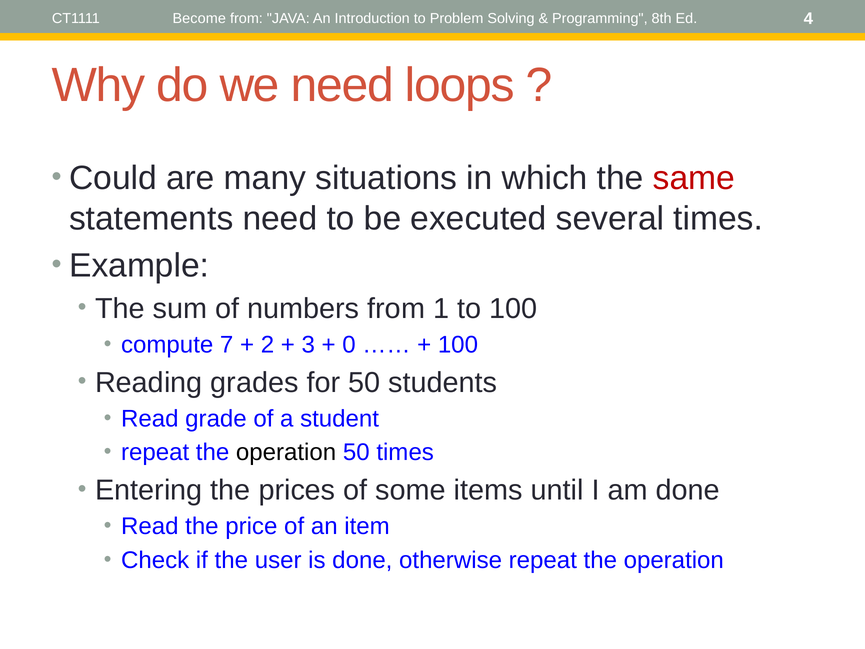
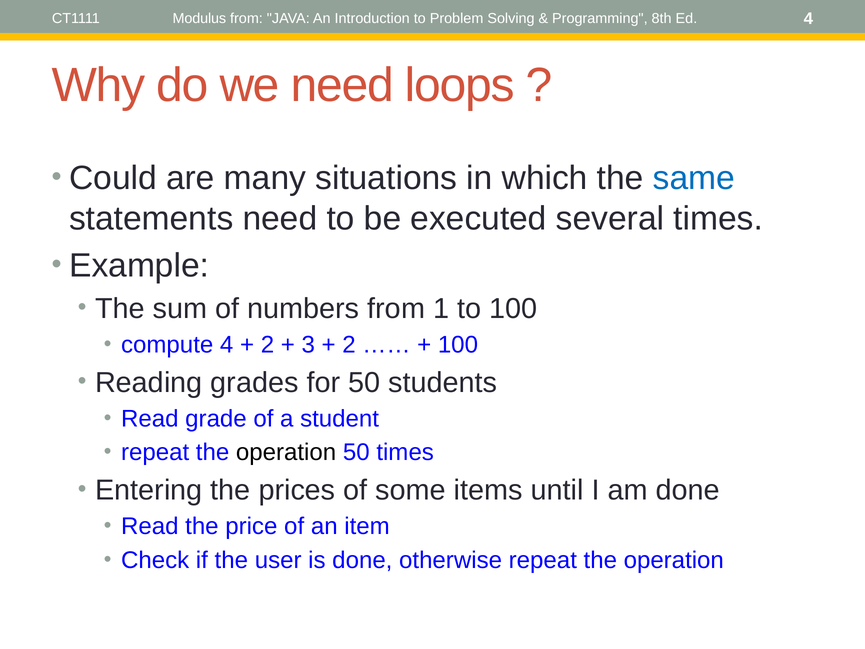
Become: Become -> Modulus
same colour: red -> blue
compute 7: 7 -> 4
0 at (349, 345): 0 -> 2
